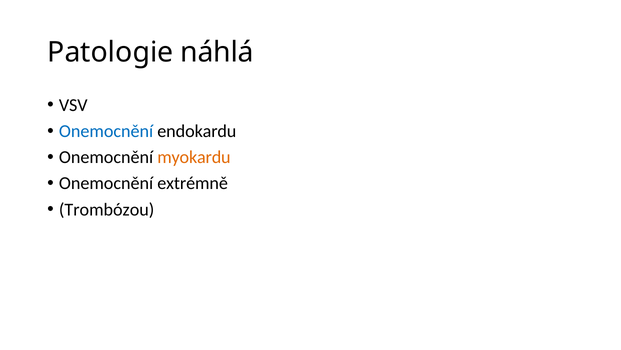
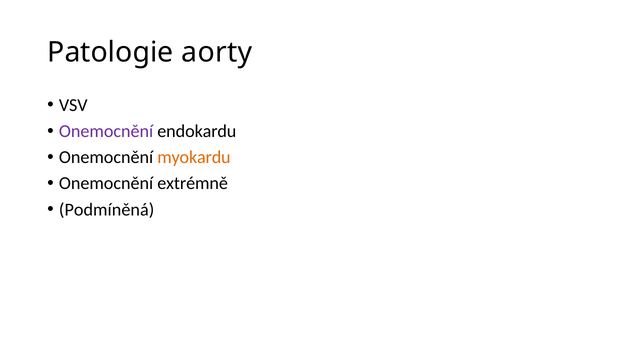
náhlá: náhlá -> aorty
Onemocnění at (106, 131) colour: blue -> purple
Trombózou: Trombózou -> Podmíněná
